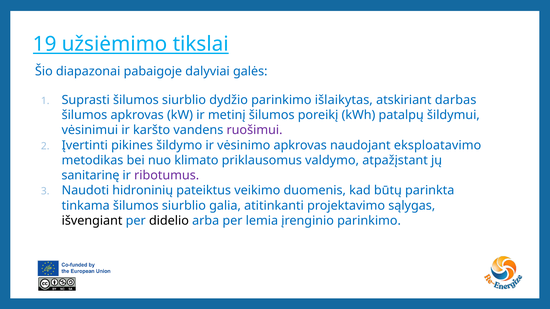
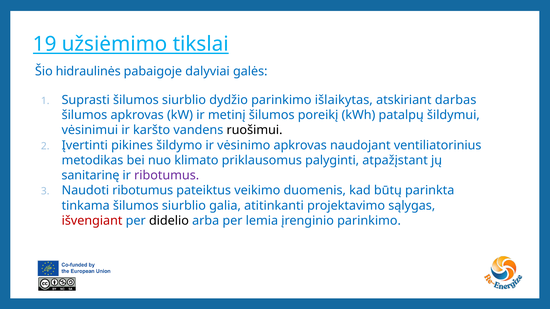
diapazonai: diapazonai -> hidraulinės
ruošimui colour: purple -> black
eksploatavimo: eksploatavimo -> ventiliatorinius
valdymo: valdymo -> palyginti
Naudoti hidroninių: hidroninių -> ribotumus
išvengiant colour: black -> red
